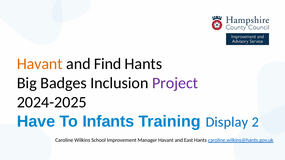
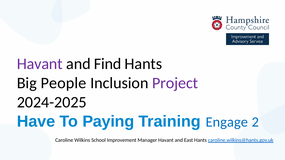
Havant at (40, 64) colour: orange -> purple
Badges: Badges -> People
Infants: Infants -> Paying
Display: Display -> Engage
